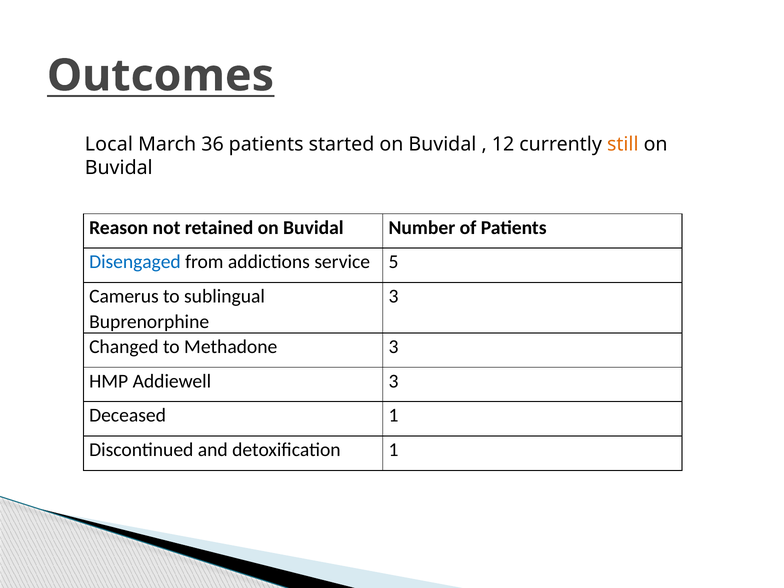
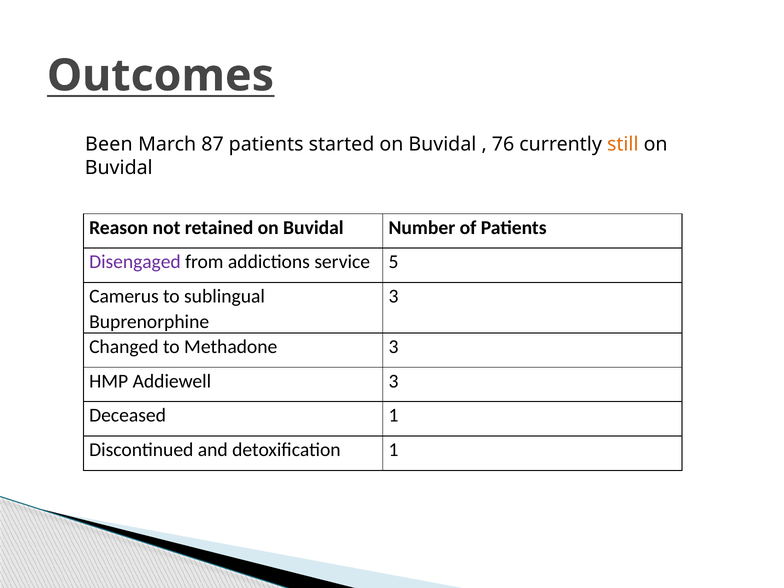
Local: Local -> Been
36: 36 -> 87
12: 12 -> 76
Disengaged colour: blue -> purple
